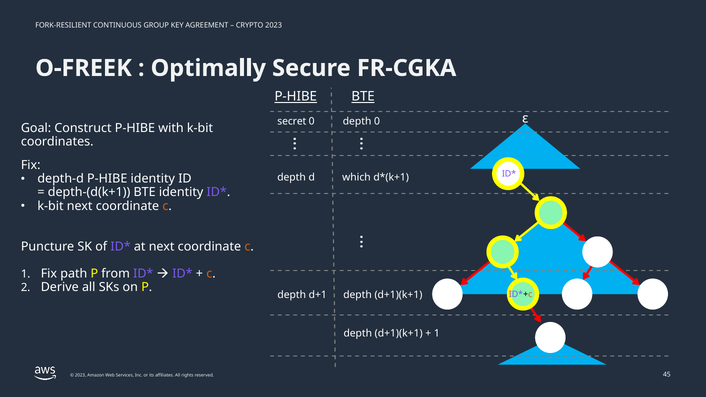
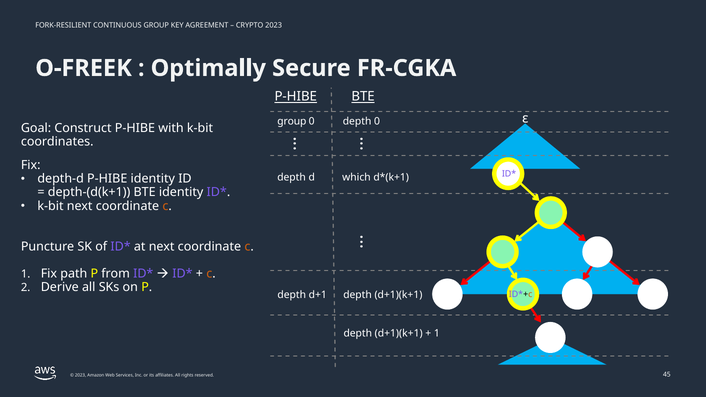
secret at (292, 122): secret -> group
